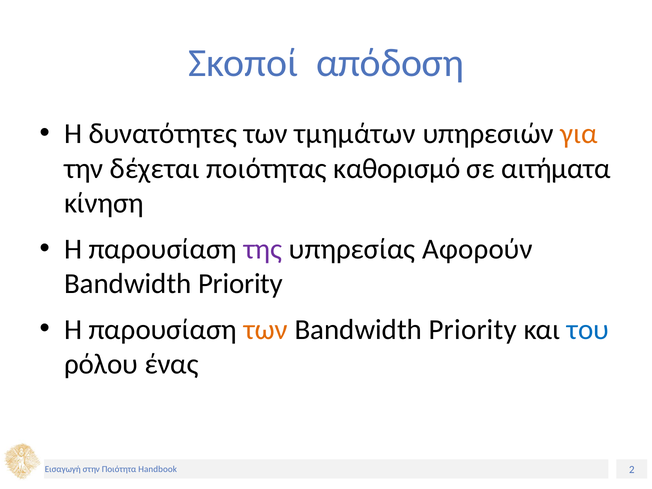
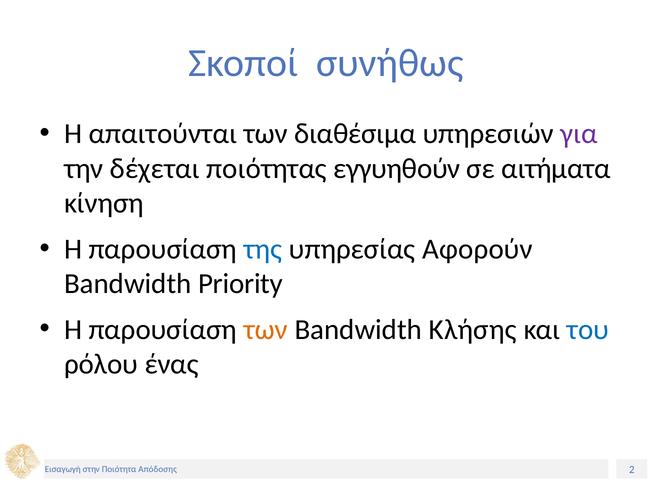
απόδοση: απόδοση -> συνήθως
δυνατότητες: δυνατότητες -> απαιτούνται
τμημάτων: τμημάτων -> διαθέσιμα
για colour: orange -> purple
καθορισμό: καθορισμό -> εγγυηθούν
της colour: purple -> blue
Priority at (473, 329): Priority -> Κλήσης
Handbook: Handbook -> Απόδοσης
